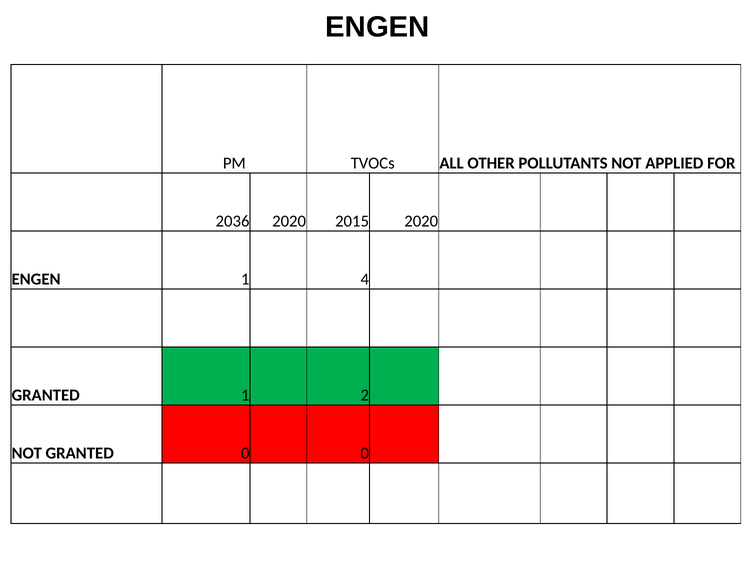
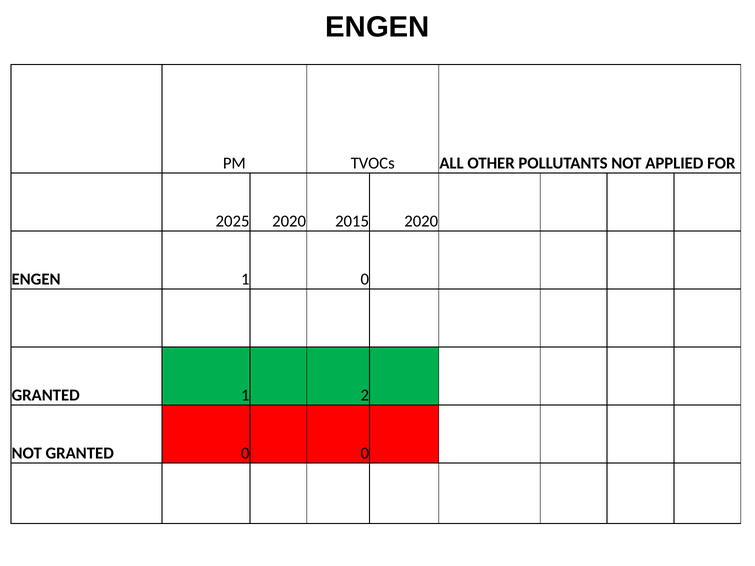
2036: 2036 -> 2025
1 4: 4 -> 0
